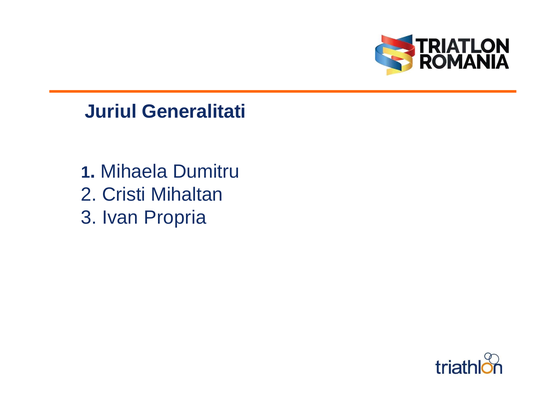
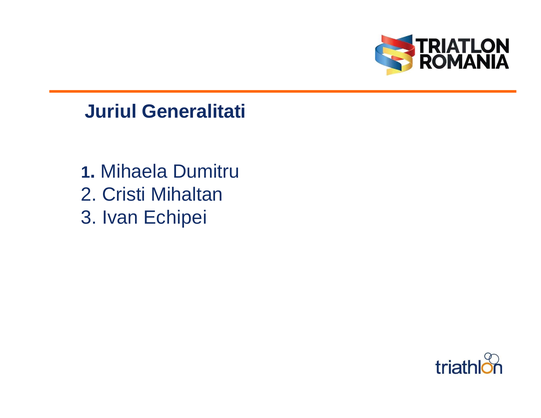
Propria: Propria -> Echipei
